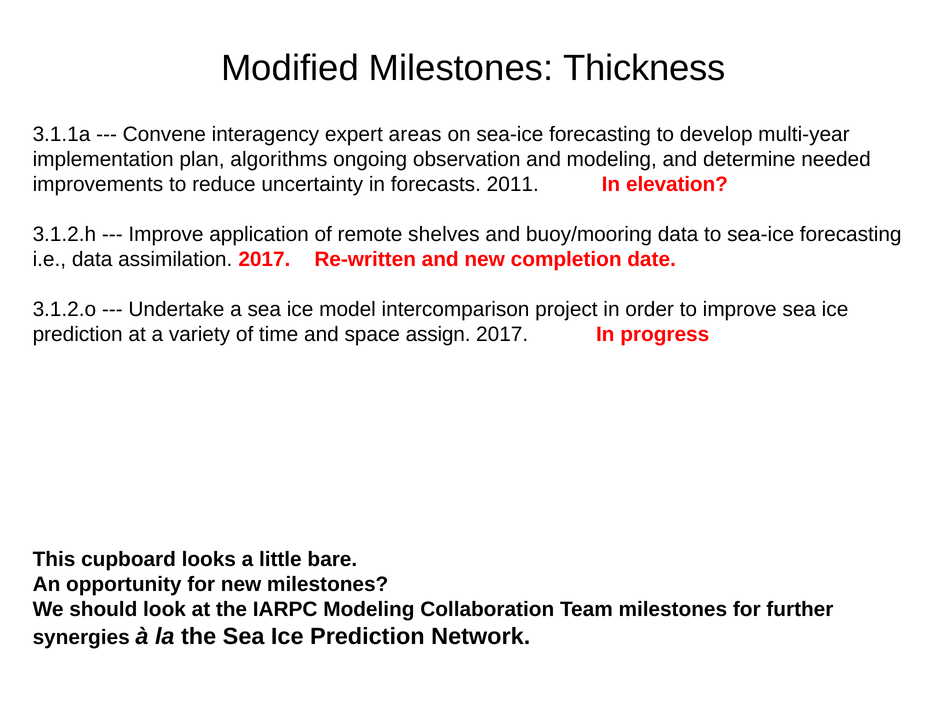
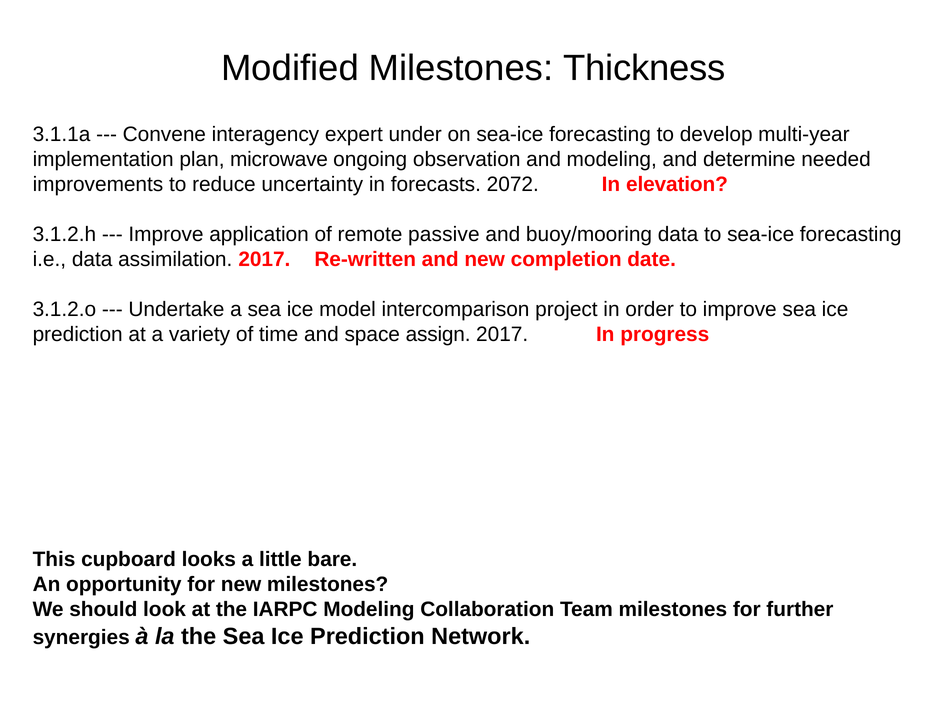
areas: areas -> under
algorithms: algorithms -> microwave
2011: 2011 -> 2072
shelves: shelves -> passive
